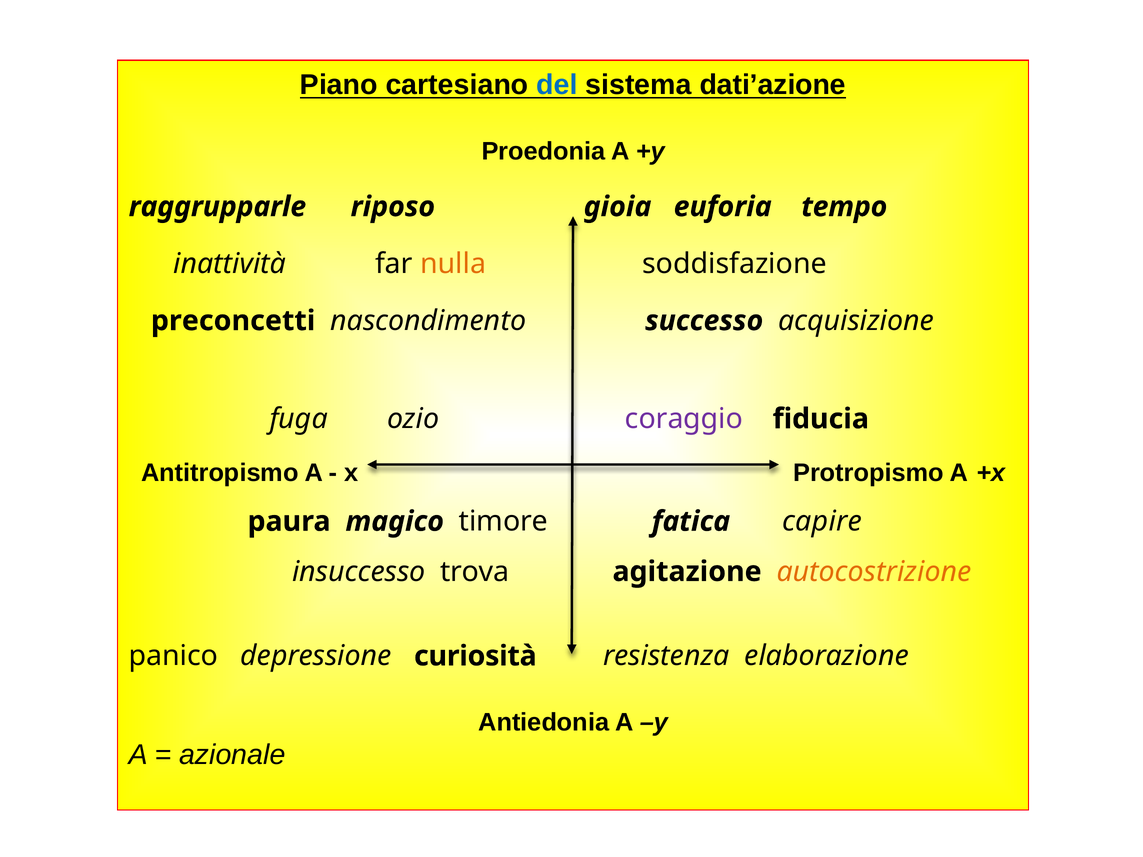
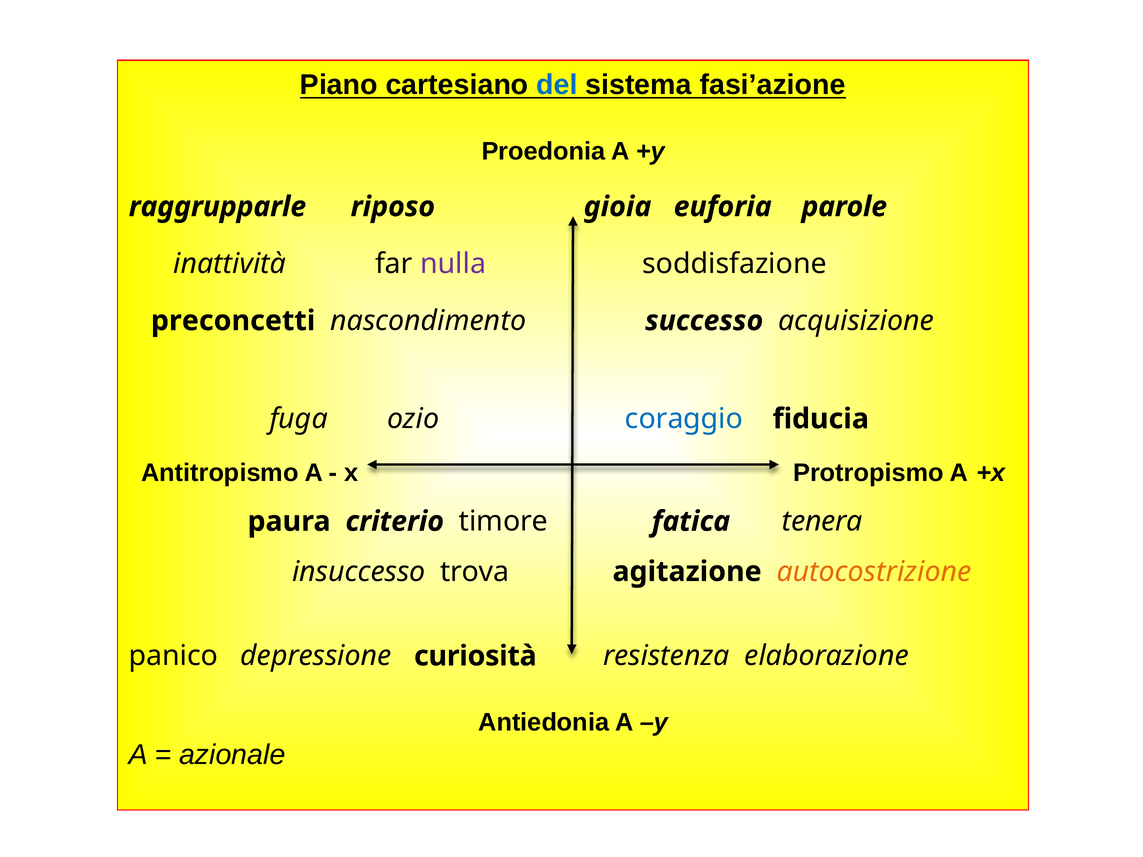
dati’azione: dati’azione -> fasi’azione
tempo: tempo -> parole
nulla colour: orange -> purple
coraggio colour: purple -> blue
magico: magico -> criterio
capire: capire -> tenera
